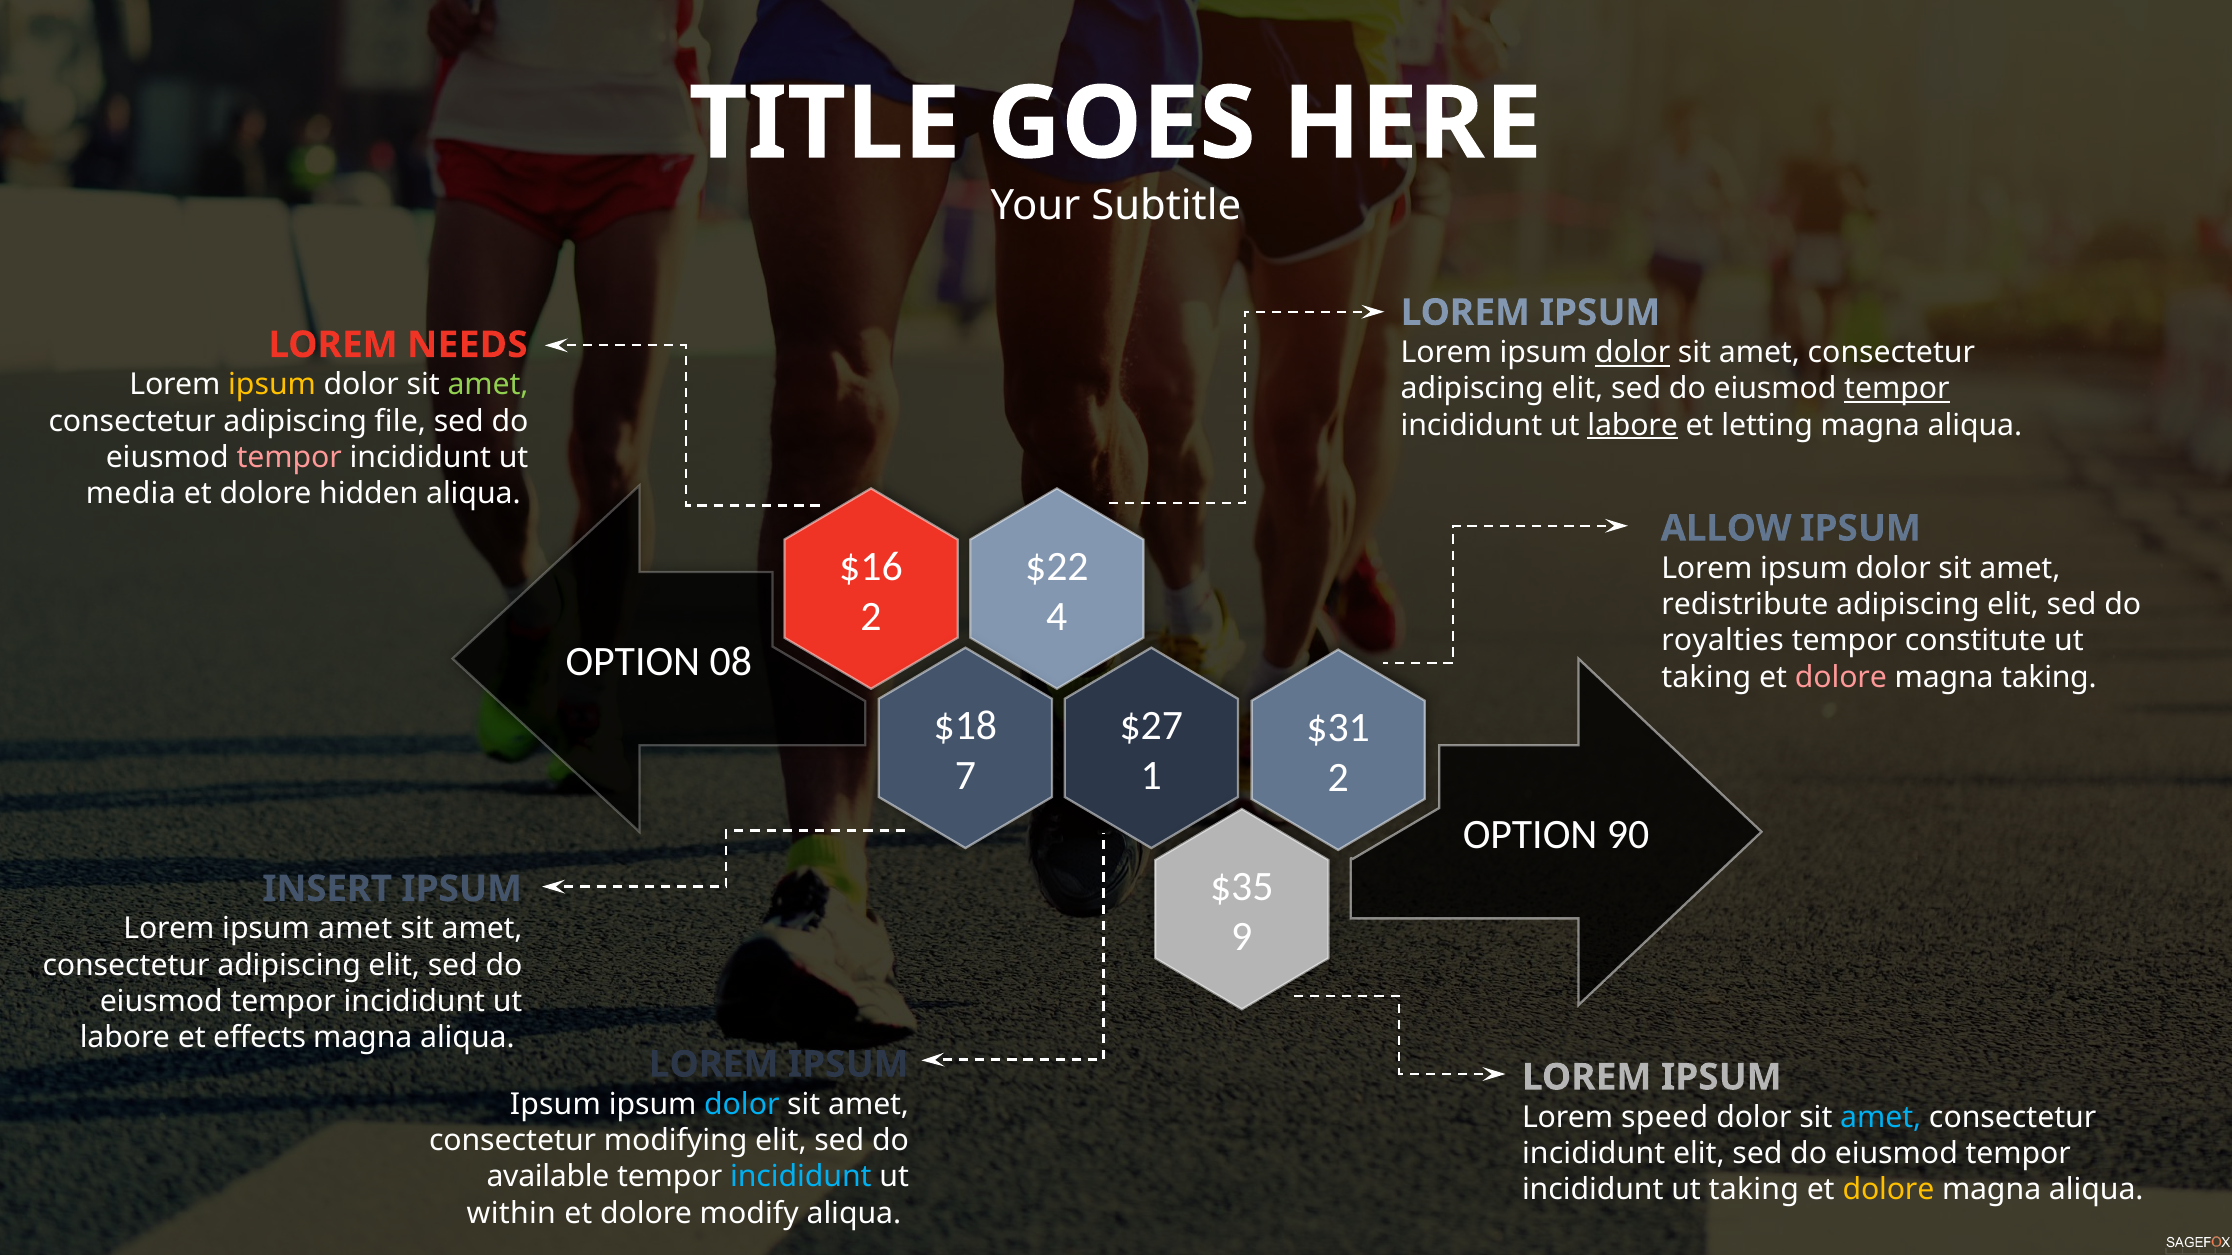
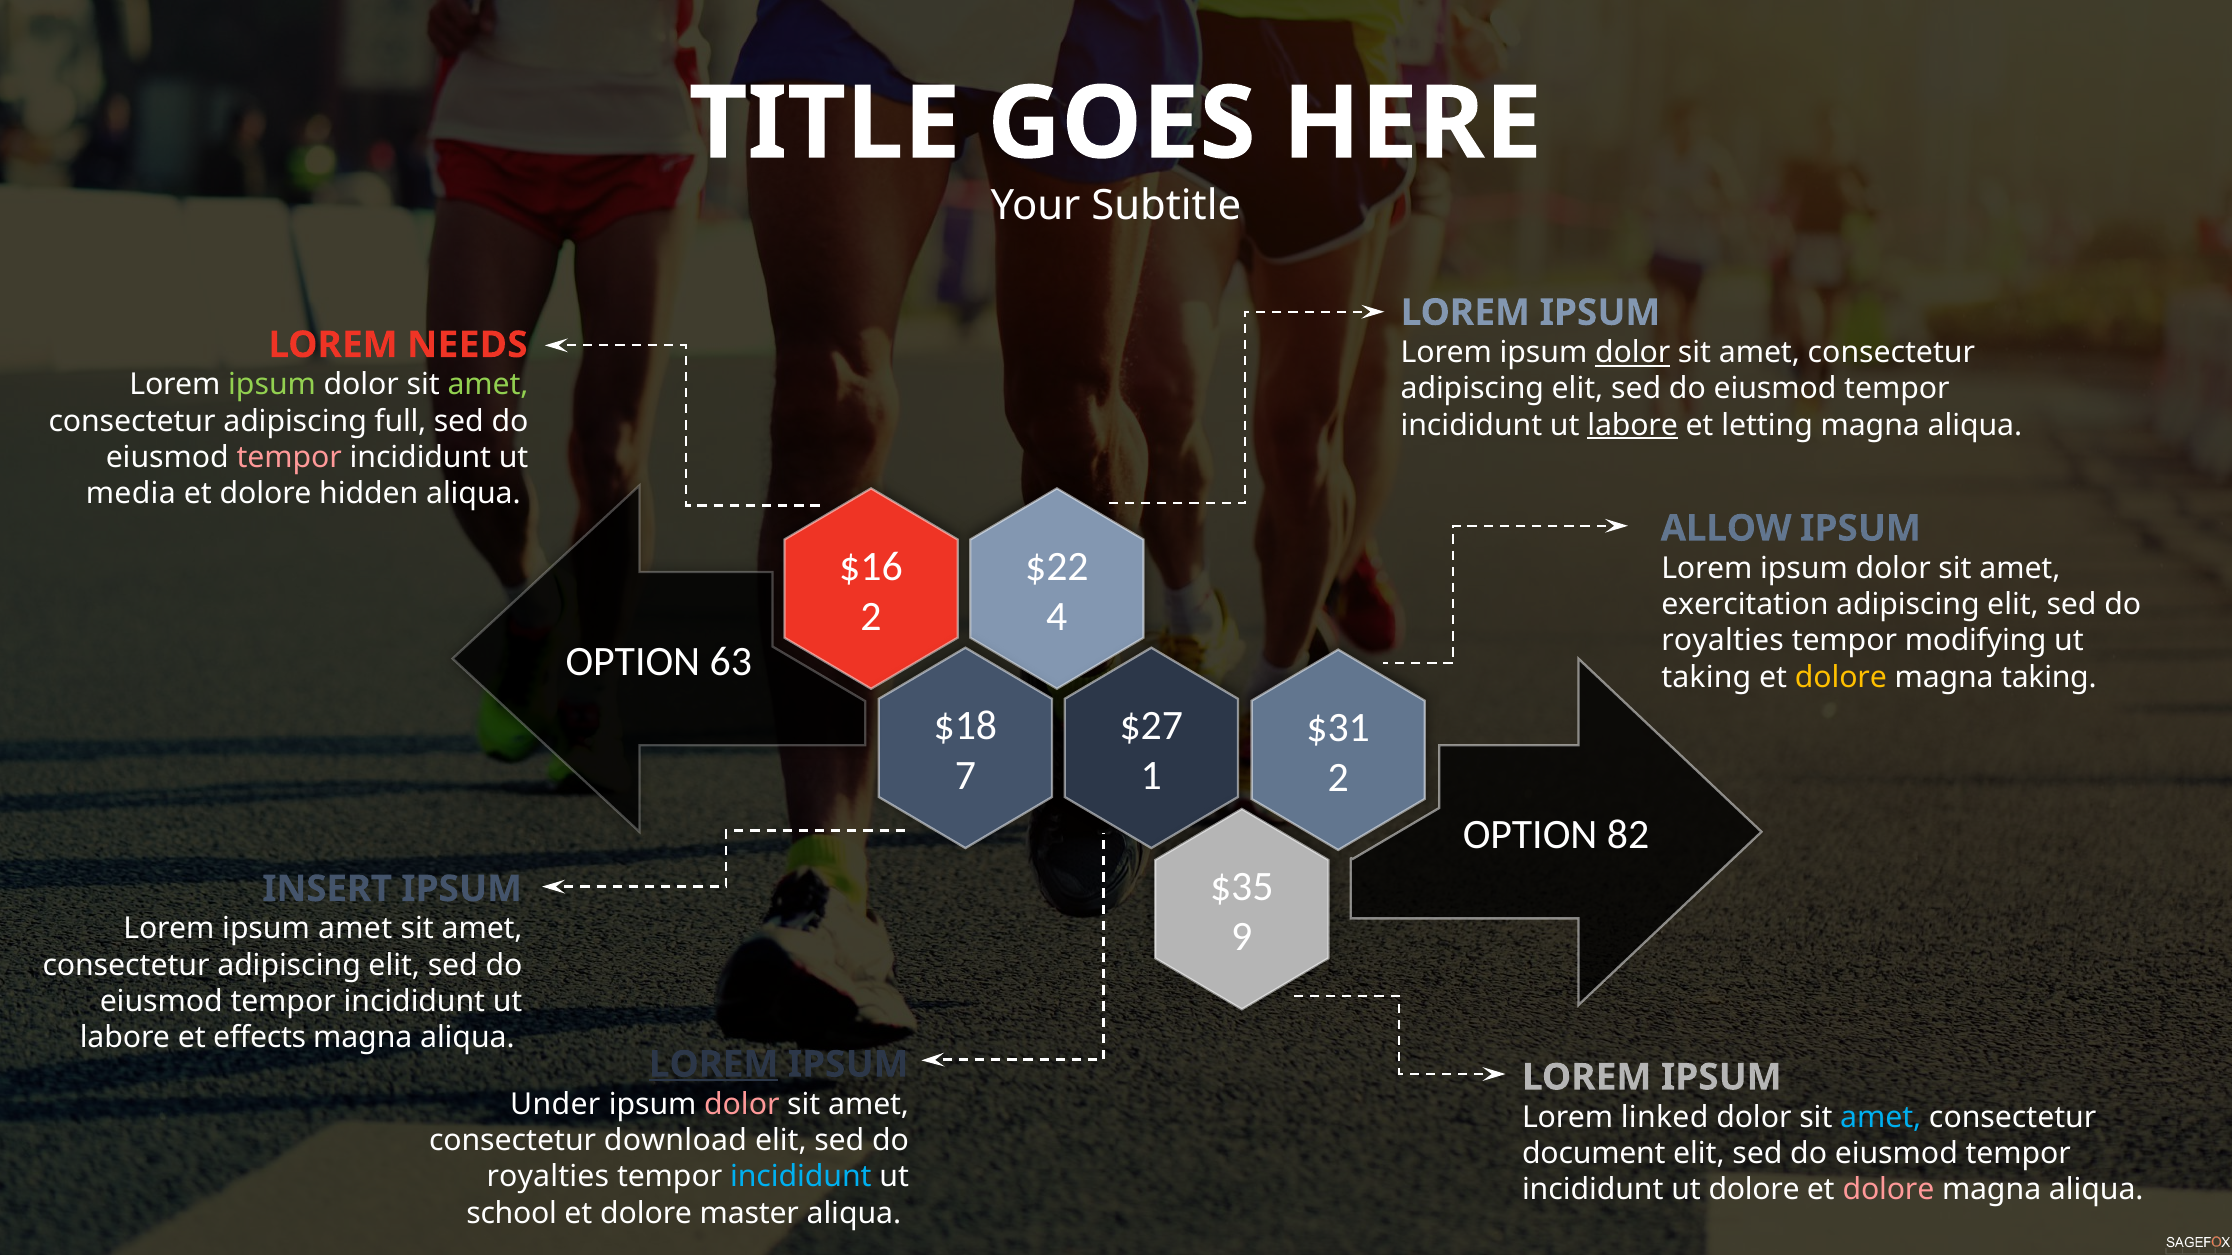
ipsum at (272, 385) colour: yellow -> light green
tempor at (1897, 389) underline: present -> none
file: file -> full
redistribute: redistribute -> exercitation
constitute: constitute -> modifying
08: 08 -> 63
dolore at (1841, 678) colour: pink -> yellow
90: 90 -> 82
LOREM at (714, 1065) underline: none -> present
Ipsum at (555, 1105): Ipsum -> Under
dolor at (742, 1105) colour: light blue -> pink
speed: speed -> linked
modifying: modifying -> download
incididunt at (1594, 1154): incididunt -> document
available at (548, 1177): available -> royalties
incididunt ut taking: taking -> dolore
dolore at (1888, 1190) colour: yellow -> pink
within: within -> school
modify: modify -> master
